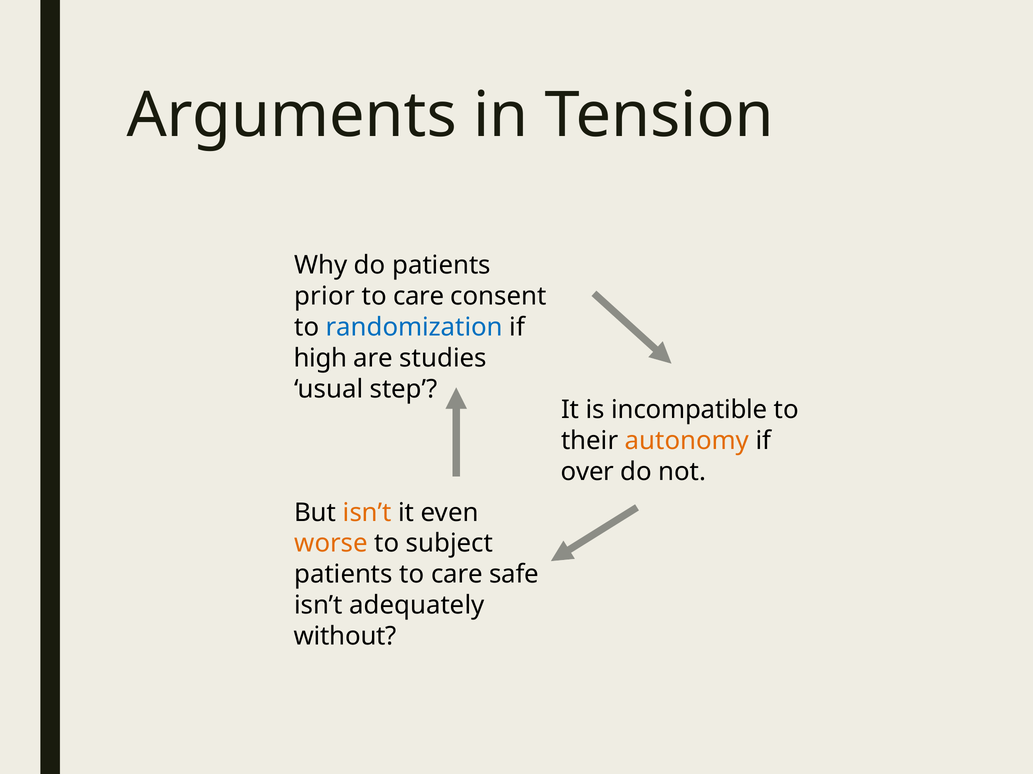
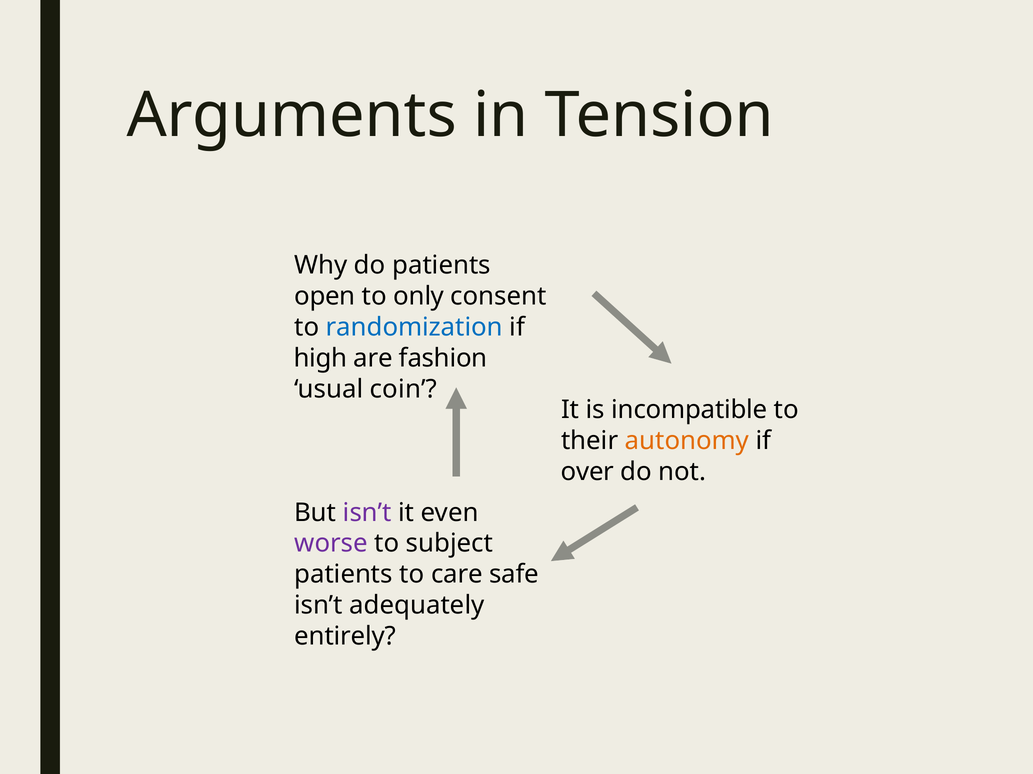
prior: prior -> open
care at (419, 296): care -> only
studies: studies -> fashion
step: step -> coin
isn’t at (367, 513) colour: orange -> purple
worse colour: orange -> purple
without: without -> entirely
